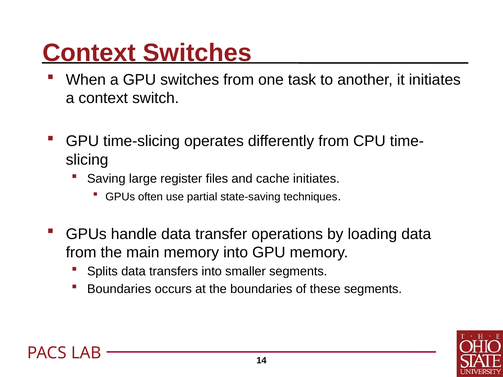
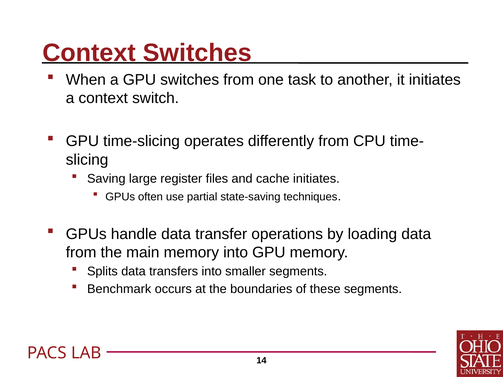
Boundaries at (119, 289): Boundaries -> Benchmark
